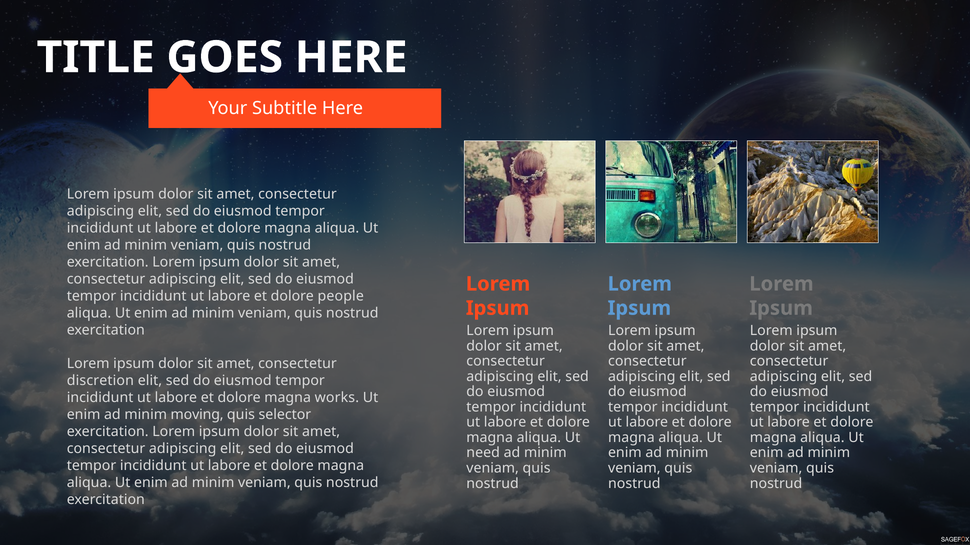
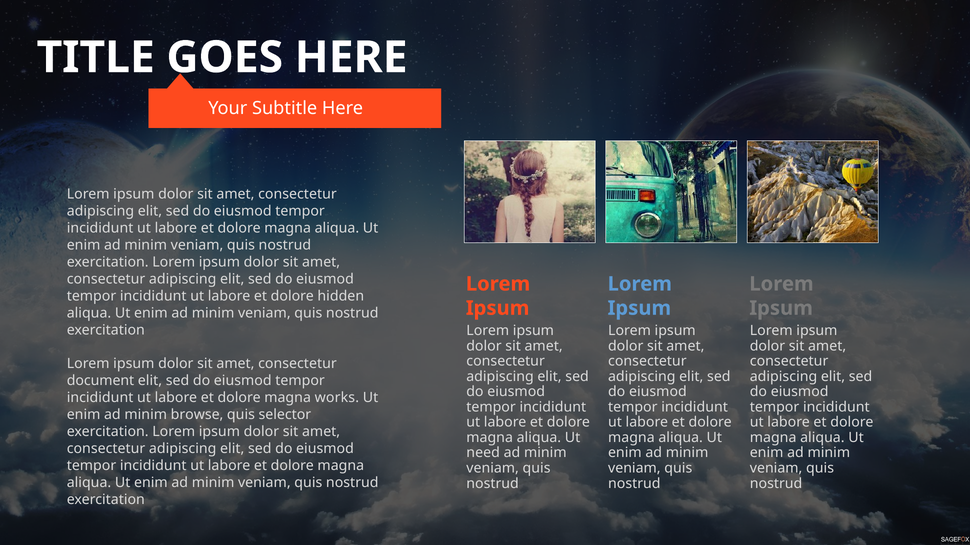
people: people -> hidden
discretion: discretion -> document
moving: moving -> browse
